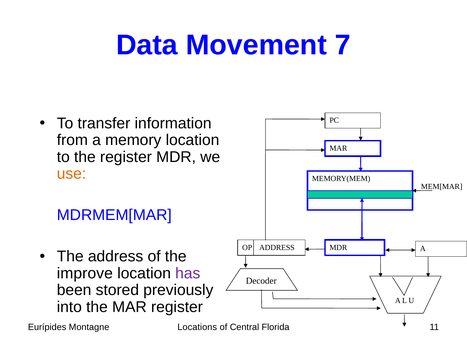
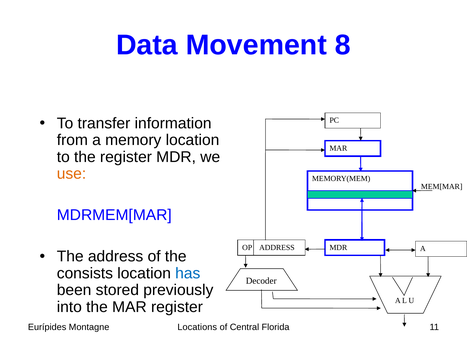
7: 7 -> 8
improve: improve -> consists
has colour: purple -> blue
